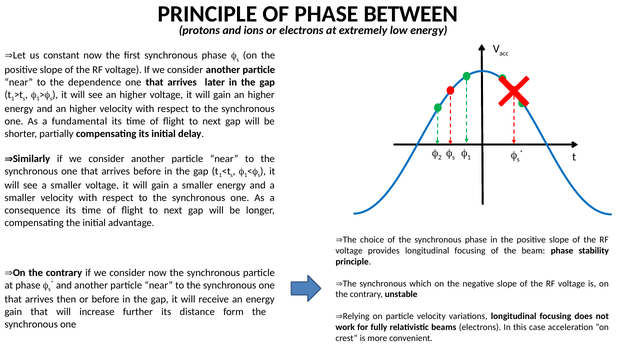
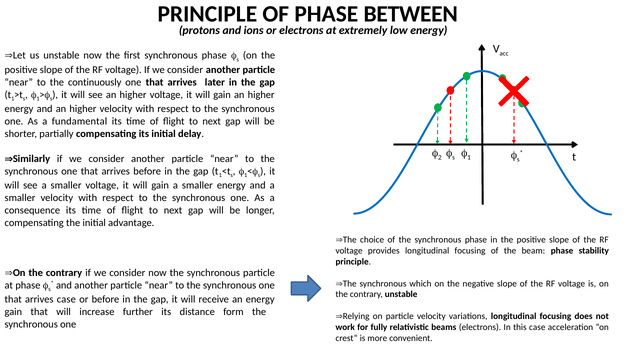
us constant: constant -> unstable
dependence: dependence -> continuously
arrives then: then -> case
